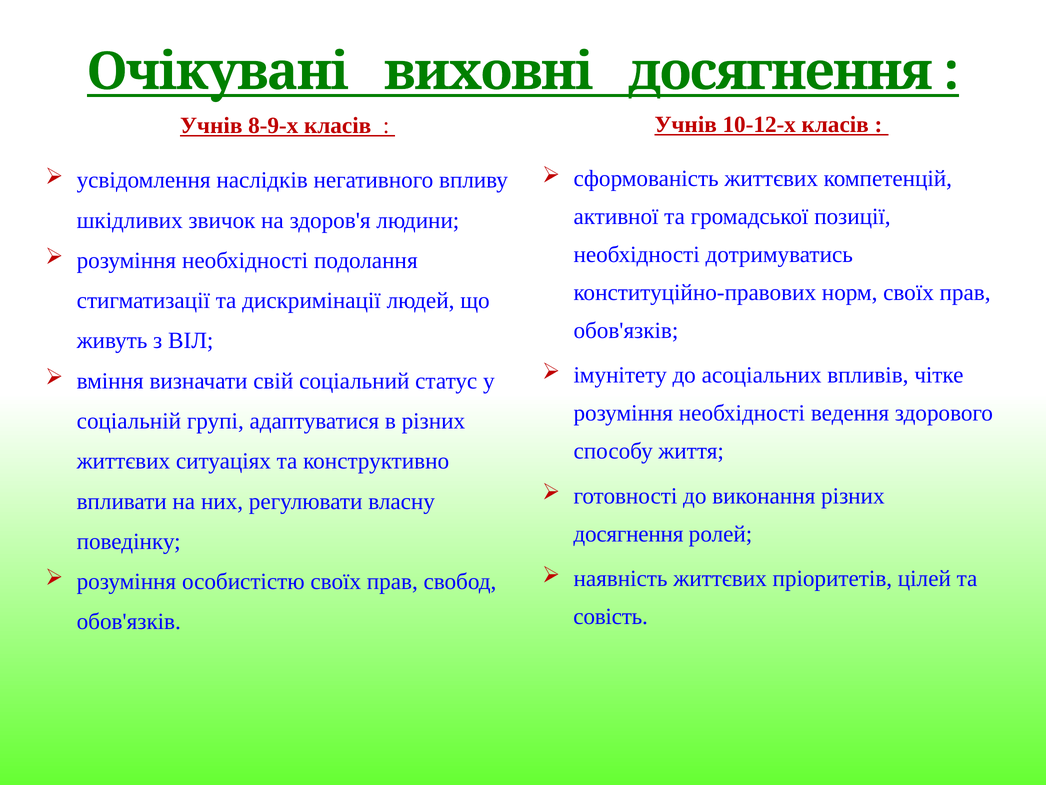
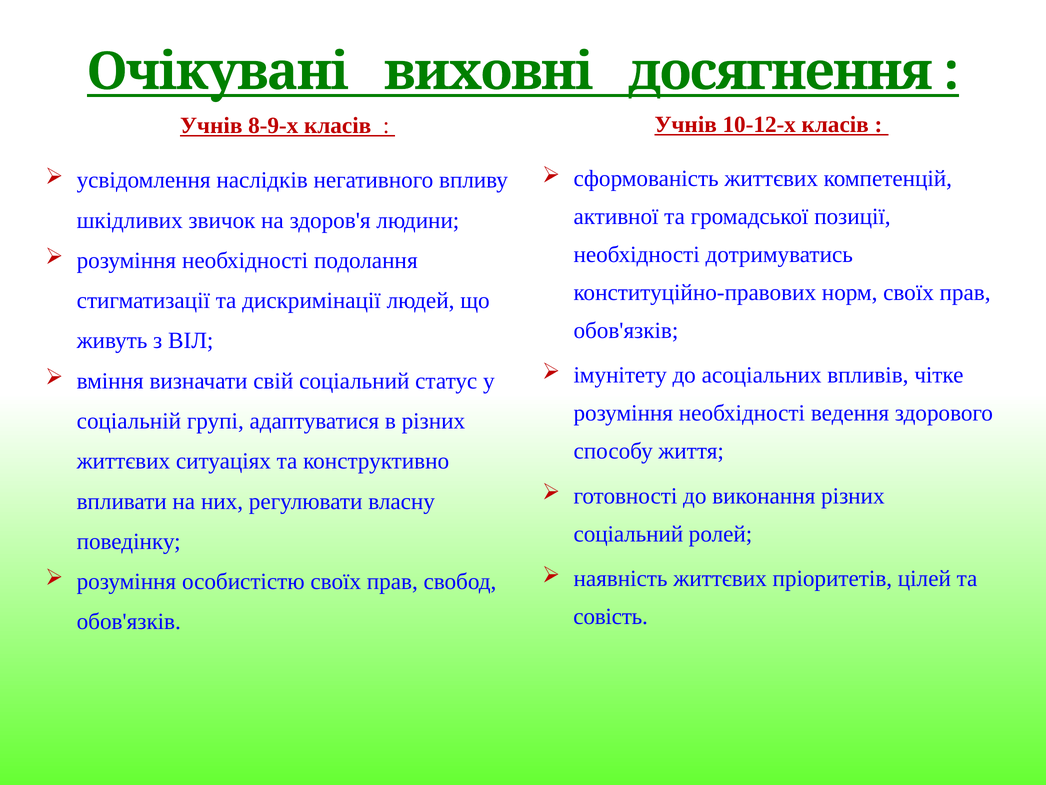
досягнення at (628, 533): досягнення -> соціальний
